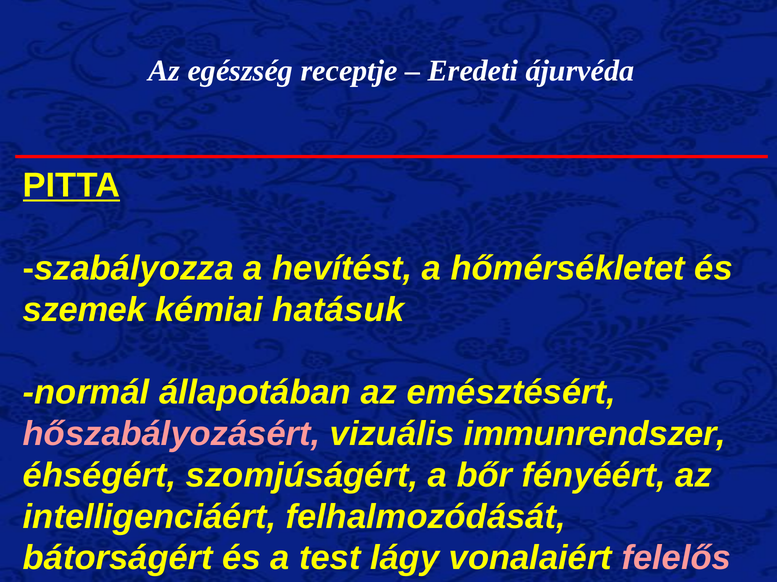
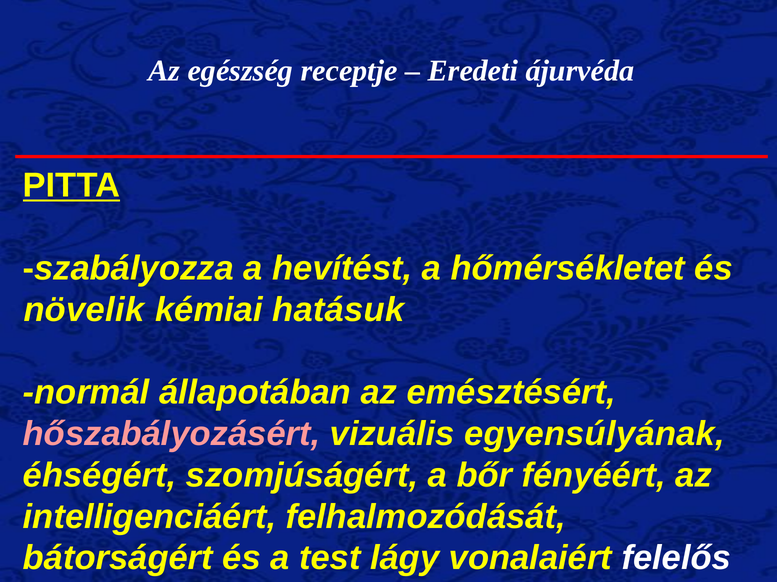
szemek: szemek -> növelik
immunrendszer: immunrendszer -> egyensúlyának
felelős colour: pink -> white
